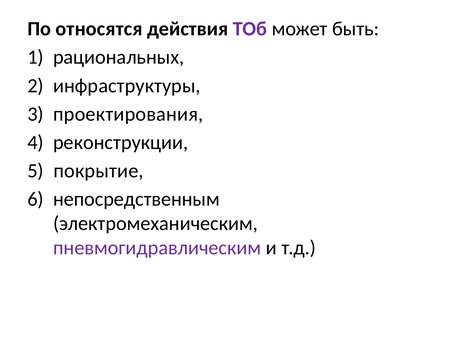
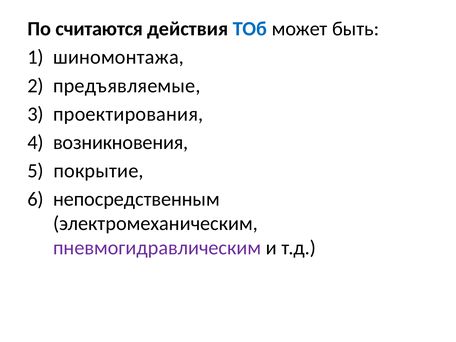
относятся: относятся -> считаются
ТОб colour: purple -> blue
рациональных: рациональных -> шиномонтажа
инфраструктуры: инфраструктуры -> предъявляемые
реконструкции: реконструкции -> возникновения
